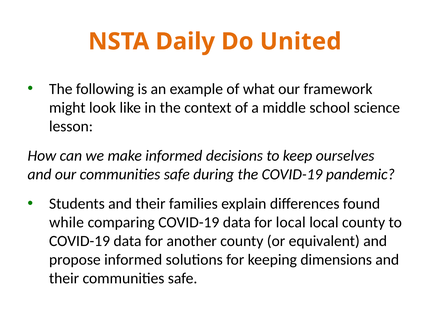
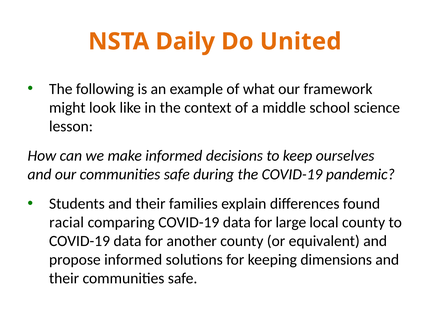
while: while -> racial
for local: local -> large
